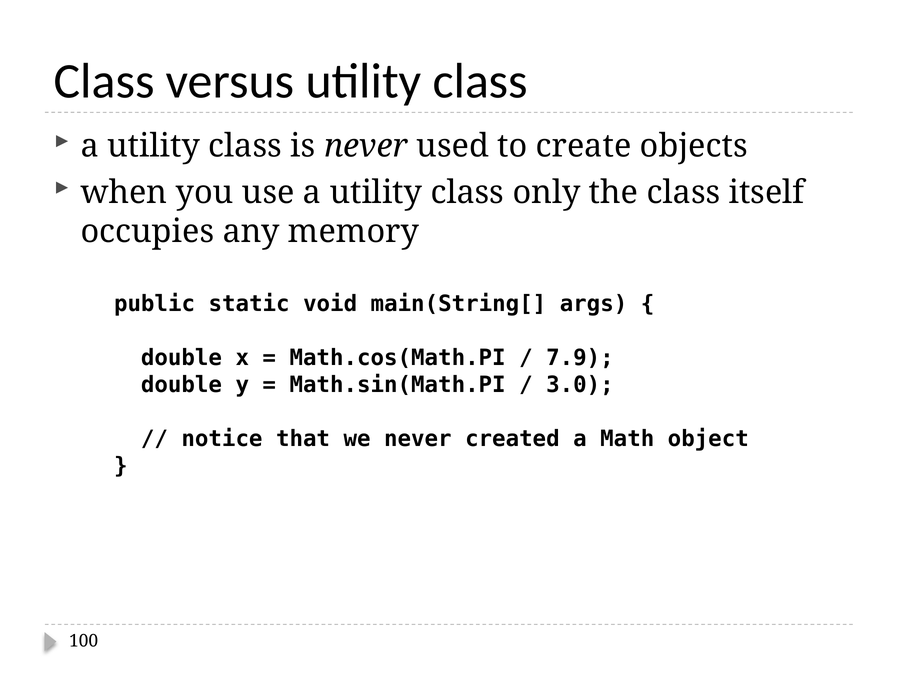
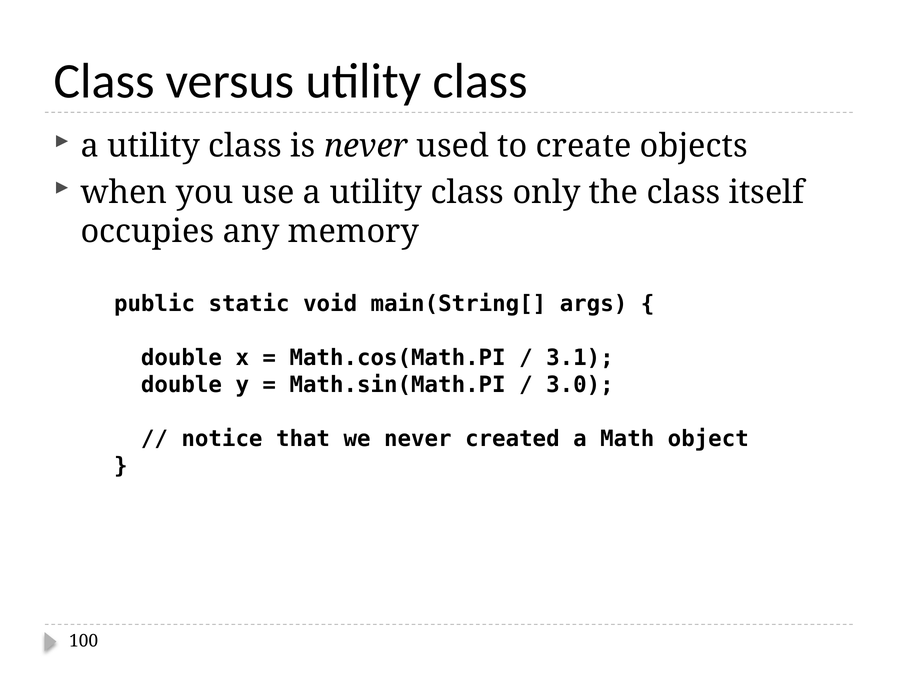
7.9: 7.9 -> 3.1
